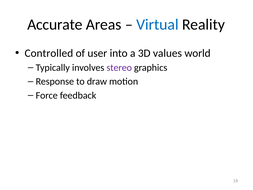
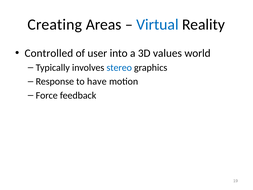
Accurate: Accurate -> Creating
stereo colour: purple -> blue
draw: draw -> have
